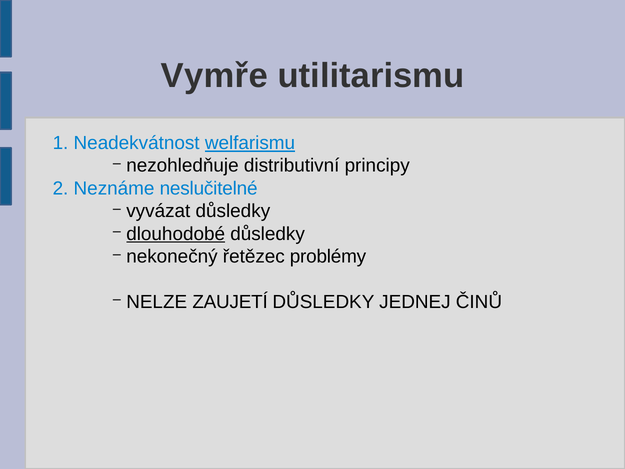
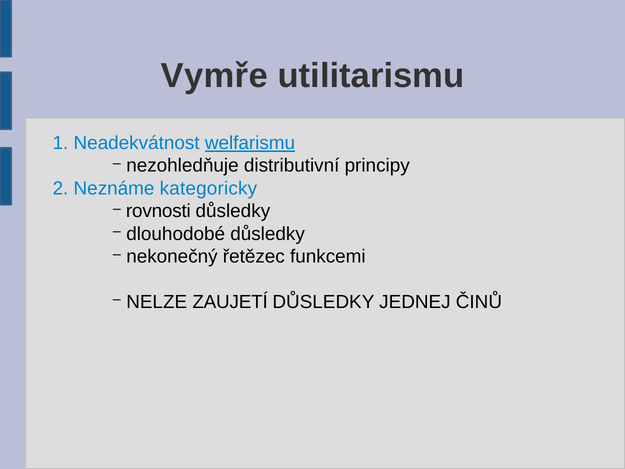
neslučitelné: neslučitelné -> kategoricky
vyvázat: vyvázat -> rovnosti
dlouhodobé underline: present -> none
problémy: problémy -> funkcemi
